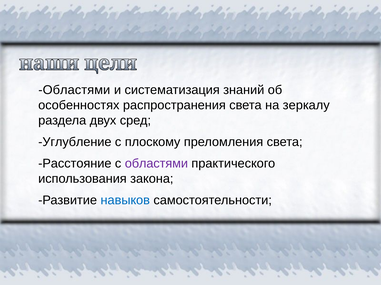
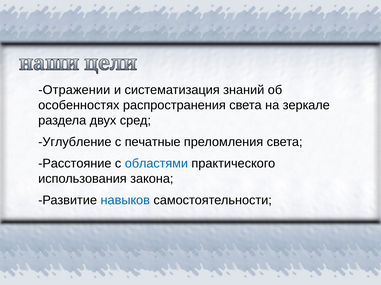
Областями at (74, 90): Областями -> Отражении
зеркалу: зеркалу -> зеркале
плоскому: плоскому -> печатные
областями at (156, 164) colour: purple -> blue
